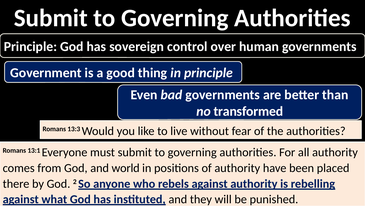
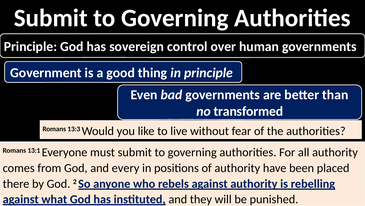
world: world -> every
